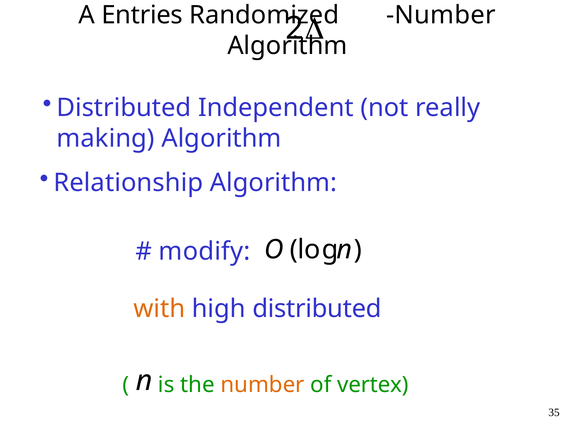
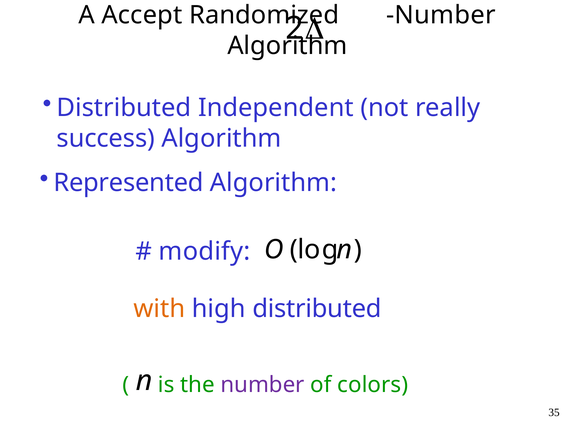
Entries: Entries -> Accept
making: making -> success
Relationship: Relationship -> Represented
number at (263, 385) colour: orange -> purple
vertex: vertex -> colors
